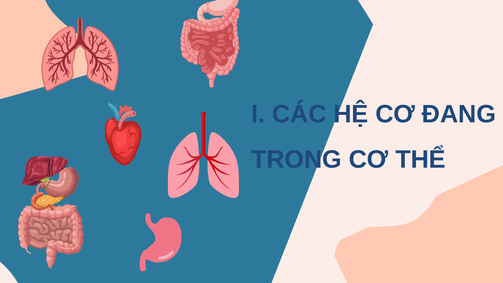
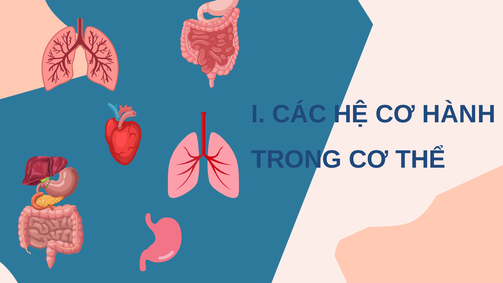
ĐANG: ĐANG -> HÀNH
